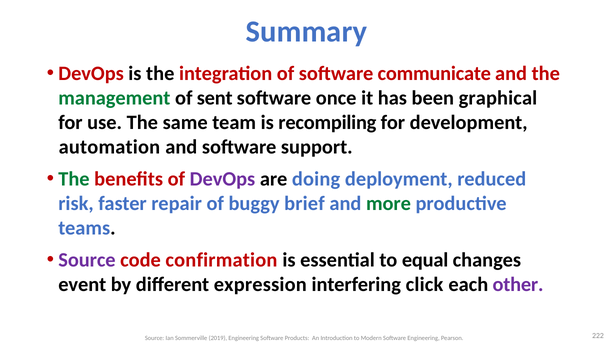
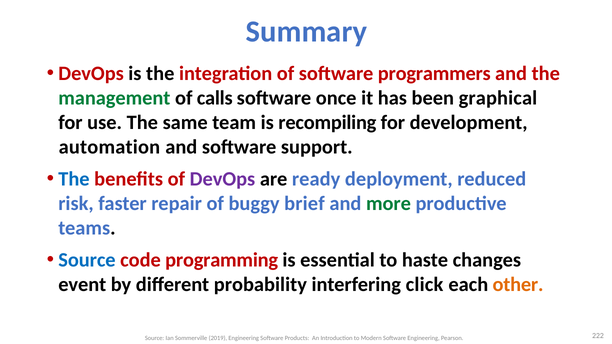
communicate: communicate -> programmers
sent: sent -> calls
The at (74, 179) colour: green -> blue
doing: doing -> ready
Source at (87, 260) colour: purple -> blue
confirmation: confirmation -> programming
equal: equal -> haste
expression: expression -> probability
other colour: purple -> orange
